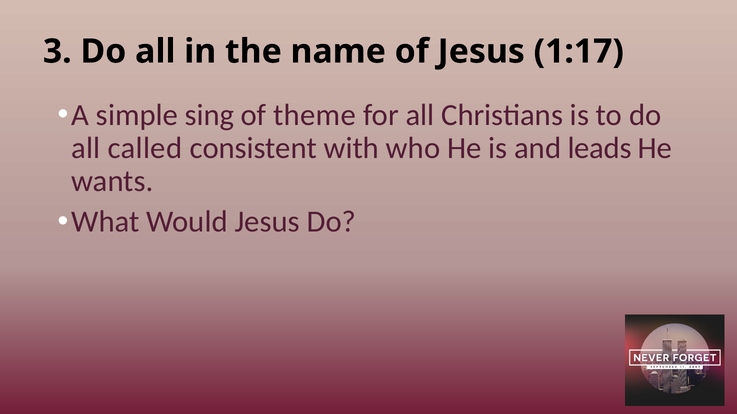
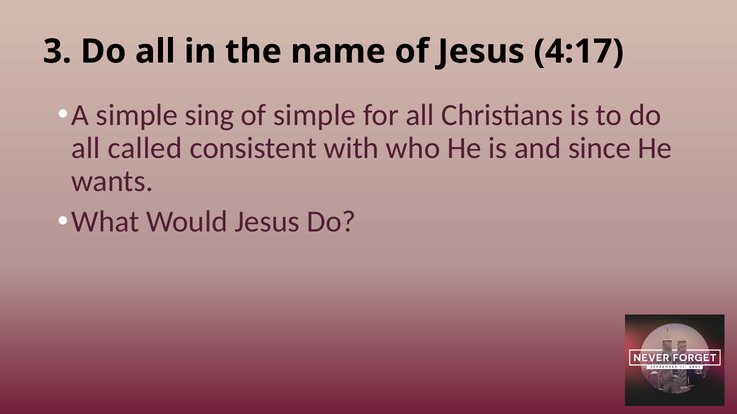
1:17: 1:17 -> 4:17
of theme: theme -> simple
leads: leads -> since
